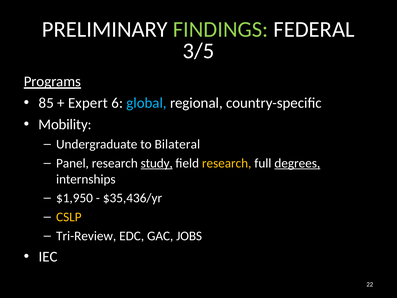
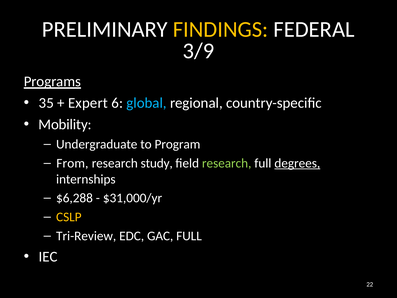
FINDINGS colour: light green -> yellow
3/5: 3/5 -> 3/9
85: 85 -> 35
Bilateral: Bilateral -> Program
Panel: Panel -> From
study underline: present -> none
research at (227, 163) colour: yellow -> light green
$1,950: $1,950 -> $6,288
$35,436/yr: $35,436/yr -> $31,000/yr
GAC JOBS: JOBS -> FULL
